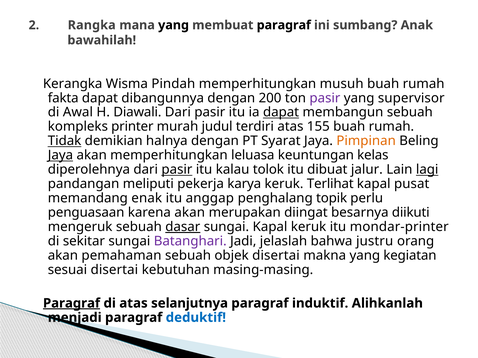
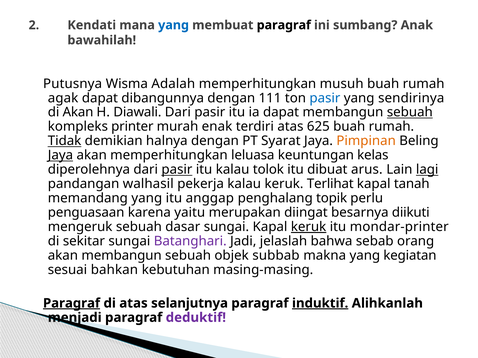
Rangka: Rangka -> Kendati
yang at (174, 25) colour: black -> blue
Kerangka: Kerangka -> Putusnya
Pindah: Pindah -> Adalah
fakta: fakta -> agak
200: 200 -> 111
pasir at (325, 98) colour: purple -> blue
supervisor: supervisor -> sendirinya
di Awal: Awal -> Akan
dapat at (281, 112) underline: present -> none
sebuah at (410, 112) underline: none -> present
judul: judul -> enak
155: 155 -> 625
jalur: jalur -> arus
meliputi: meliputi -> walhasil
pekerja karya: karya -> kalau
pusat: pusat -> tanah
memandang enak: enak -> yang
karena akan: akan -> yaitu
dasar underline: present -> none
keruk at (309, 227) underline: none -> present
justru: justru -> sebab
akan pemahaman: pemahaman -> membangun
objek disertai: disertai -> subbab
sesuai disertai: disertai -> bahkan
induktif underline: none -> present
deduktif colour: blue -> purple
